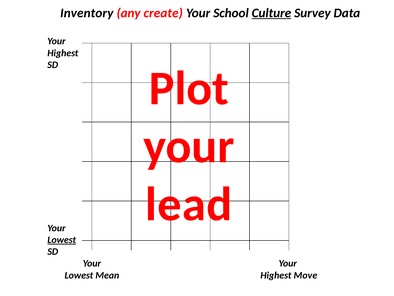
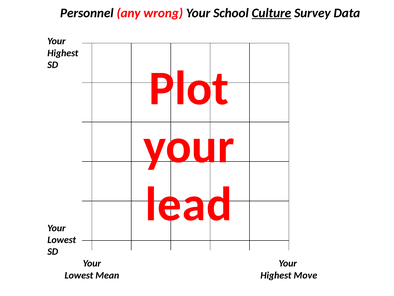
Inventory: Inventory -> Personnel
create: create -> wrong
Lowest at (62, 239) underline: present -> none
